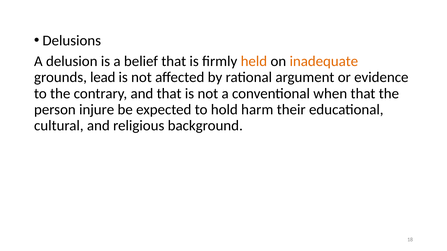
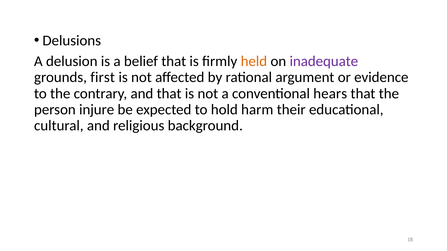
inadequate colour: orange -> purple
lead: lead -> first
when: when -> hears
